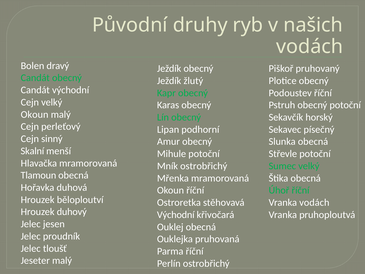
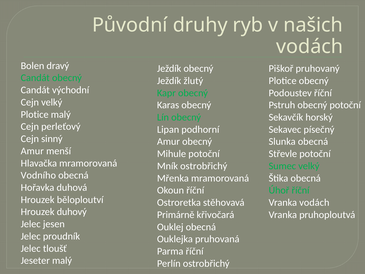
Okoun at (35, 114): Okoun -> Plotice
Skalní at (32, 151): Skalní -> Amur
Tlamoun: Tlamoun -> Vodního
Východní at (176, 215): Východní -> Primárně
